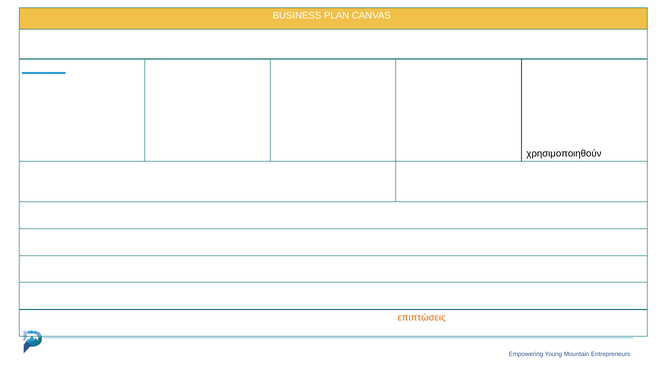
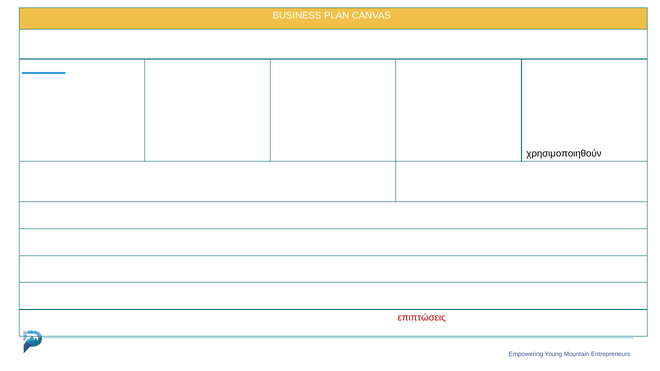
επιπτώσεις colour: orange -> red
